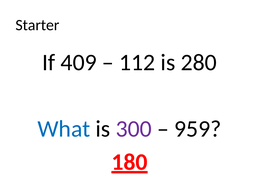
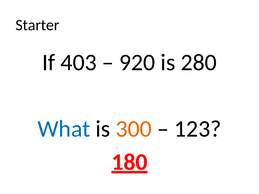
409: 409 -> 403
112: 112 -> 920
300 colour: purple -> orange
959: 959 -> 123
